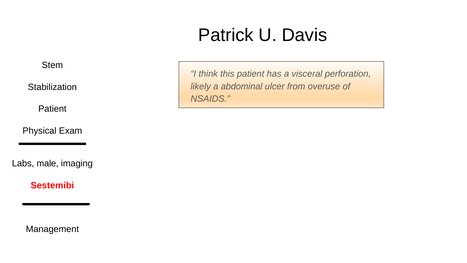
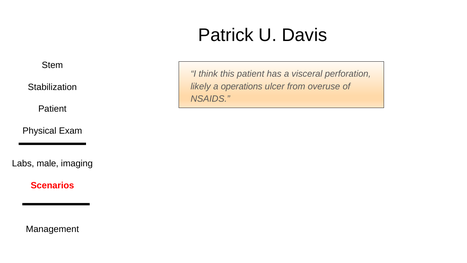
abdominal: abdominal -> operations
Sestemibi: Sestemibi -> Scenarios
